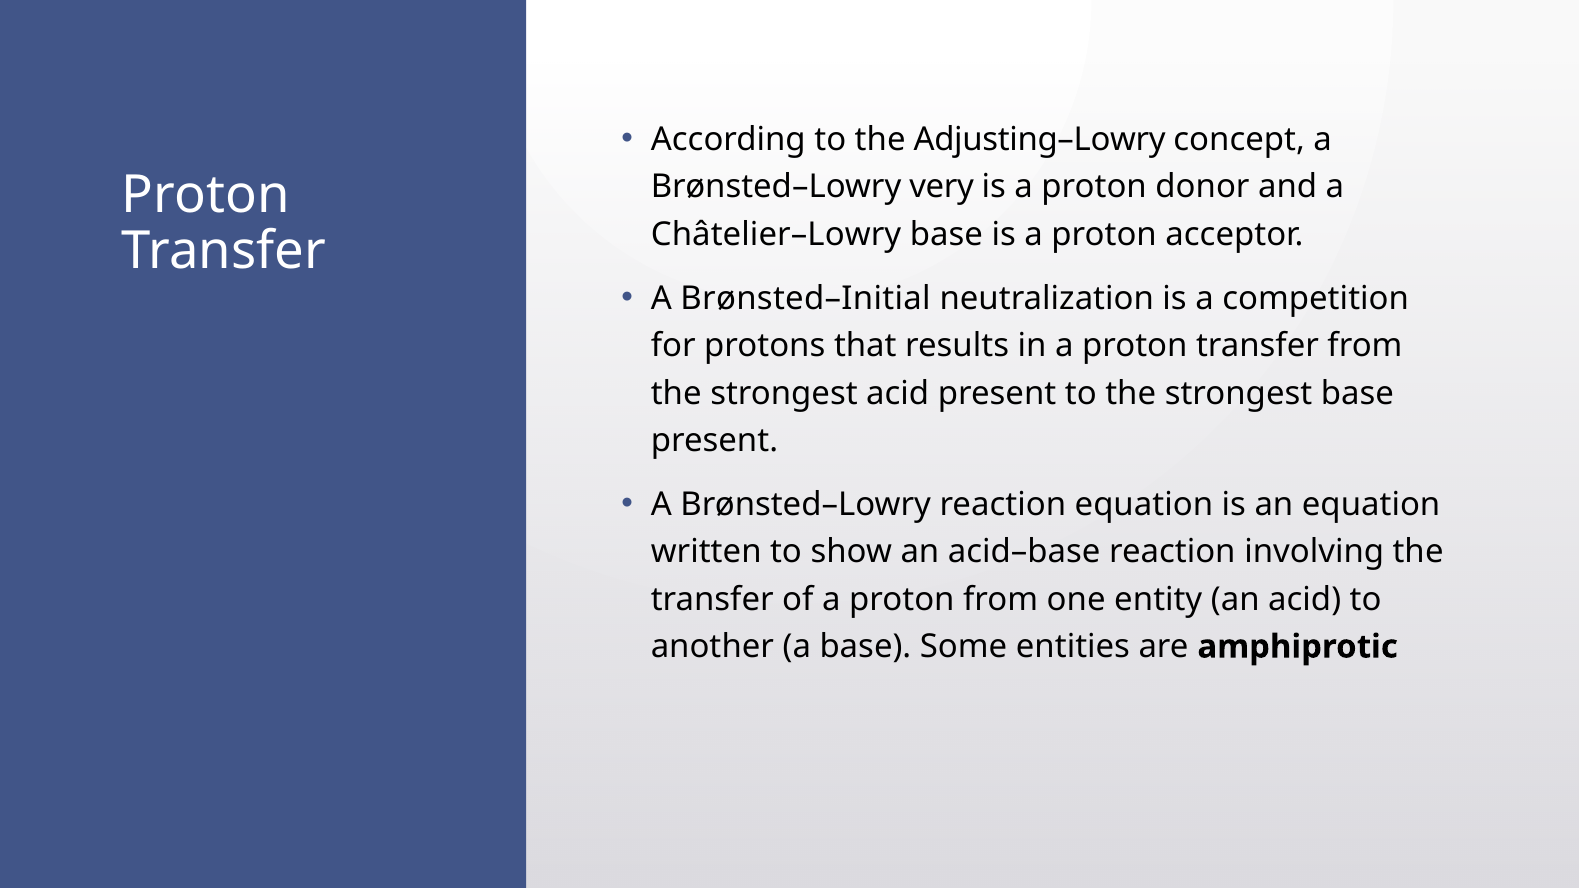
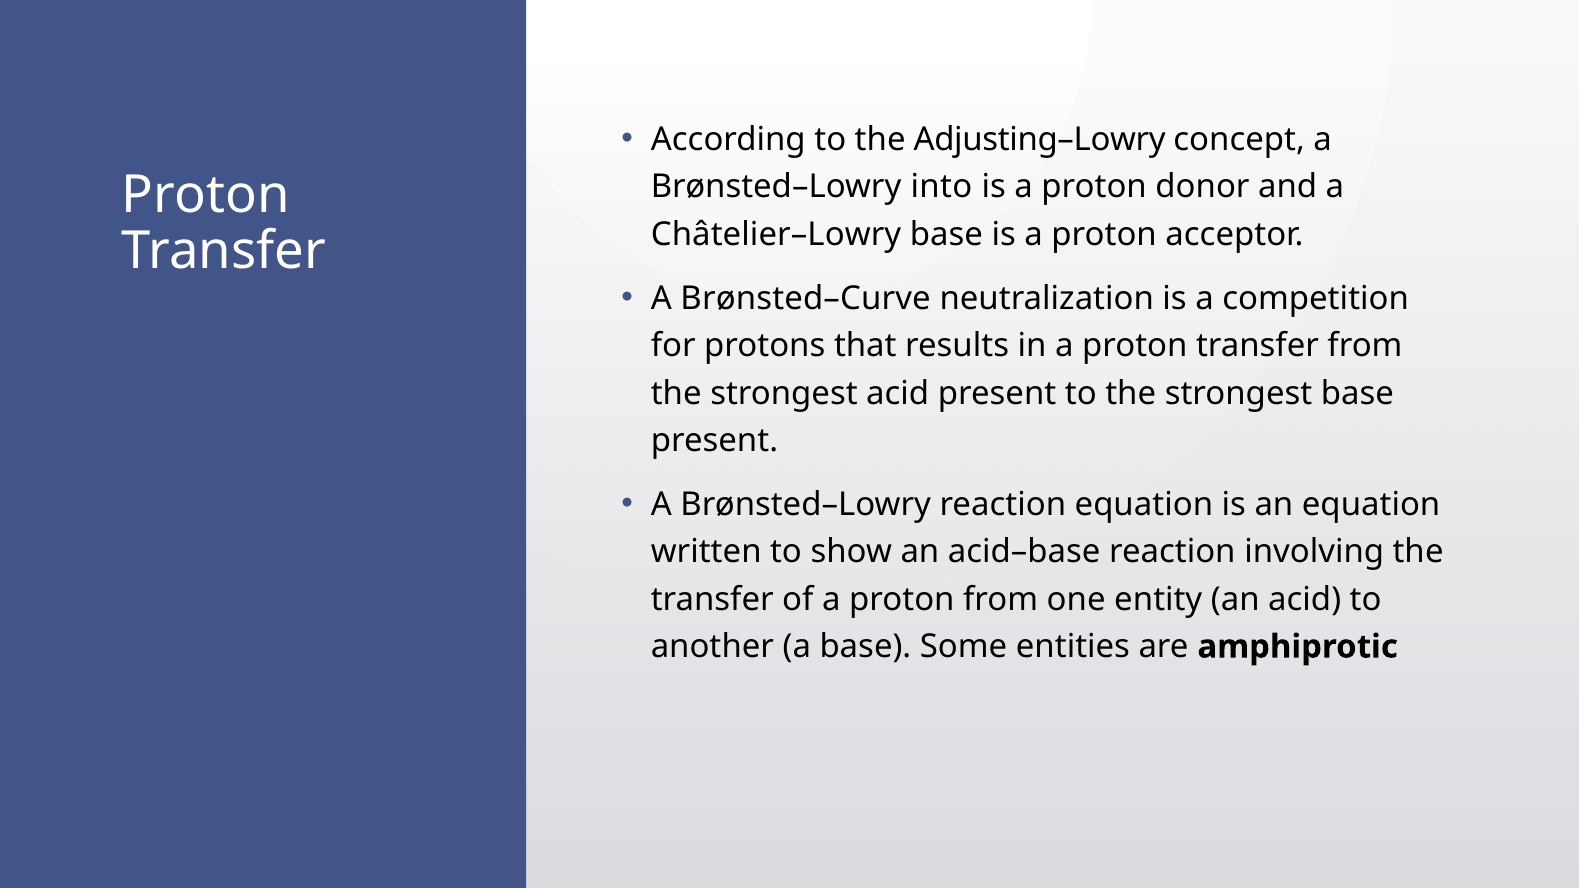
very: very -> into
Brønsted–Initial: Brønsted–Initial -> Brønsted–Curve
